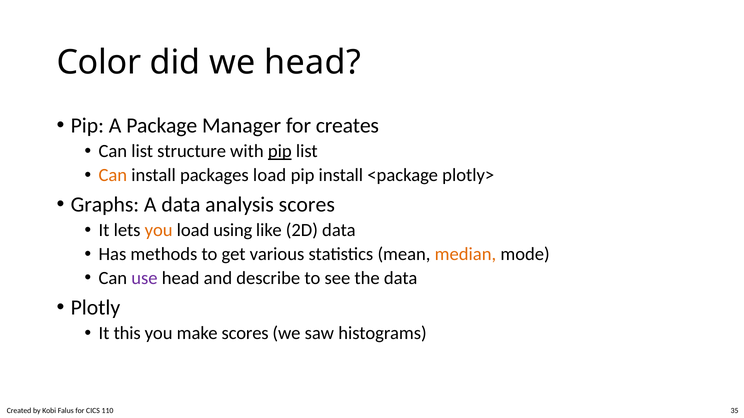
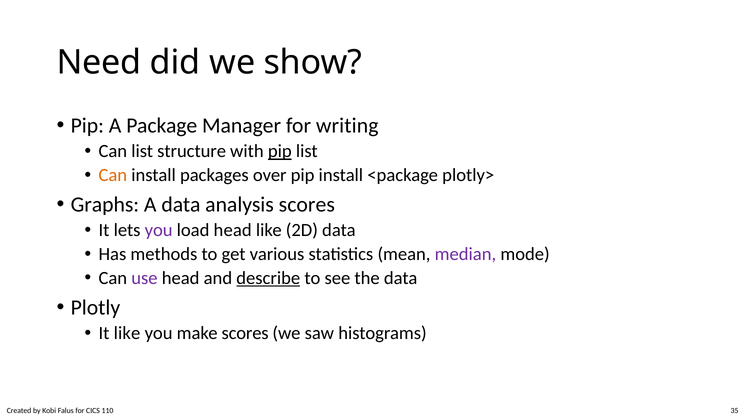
Color: Color -> Need
we head: head -> show
creates: creates -> writing
packages load: load -> over
you at (159, 231) colour: orange -> purple
load using: using -> head
median colour: orange -> purple
describe underline: none -> present
It this: this -> like
